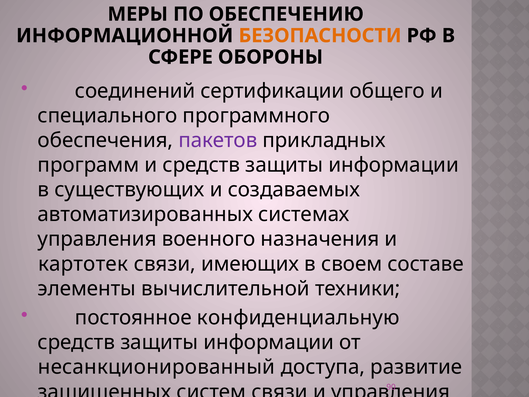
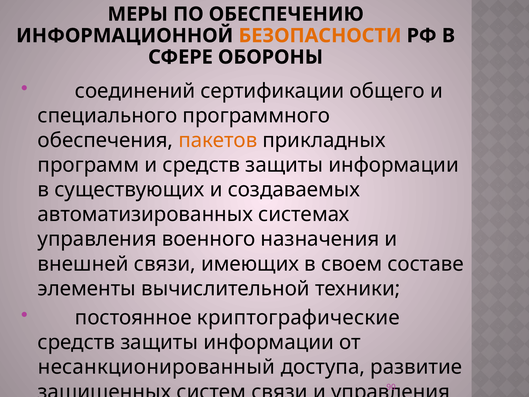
пакетов colour: purple -> orange
картотек: картотек -> внешней
конфиденциальную: конфиденциальную -> криптографические
